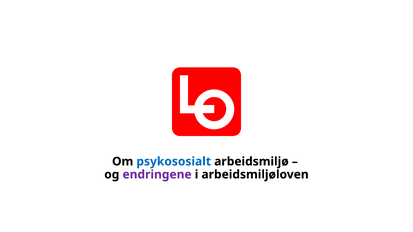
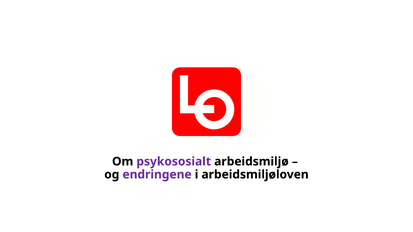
psykososialt colour: blue -> purple
